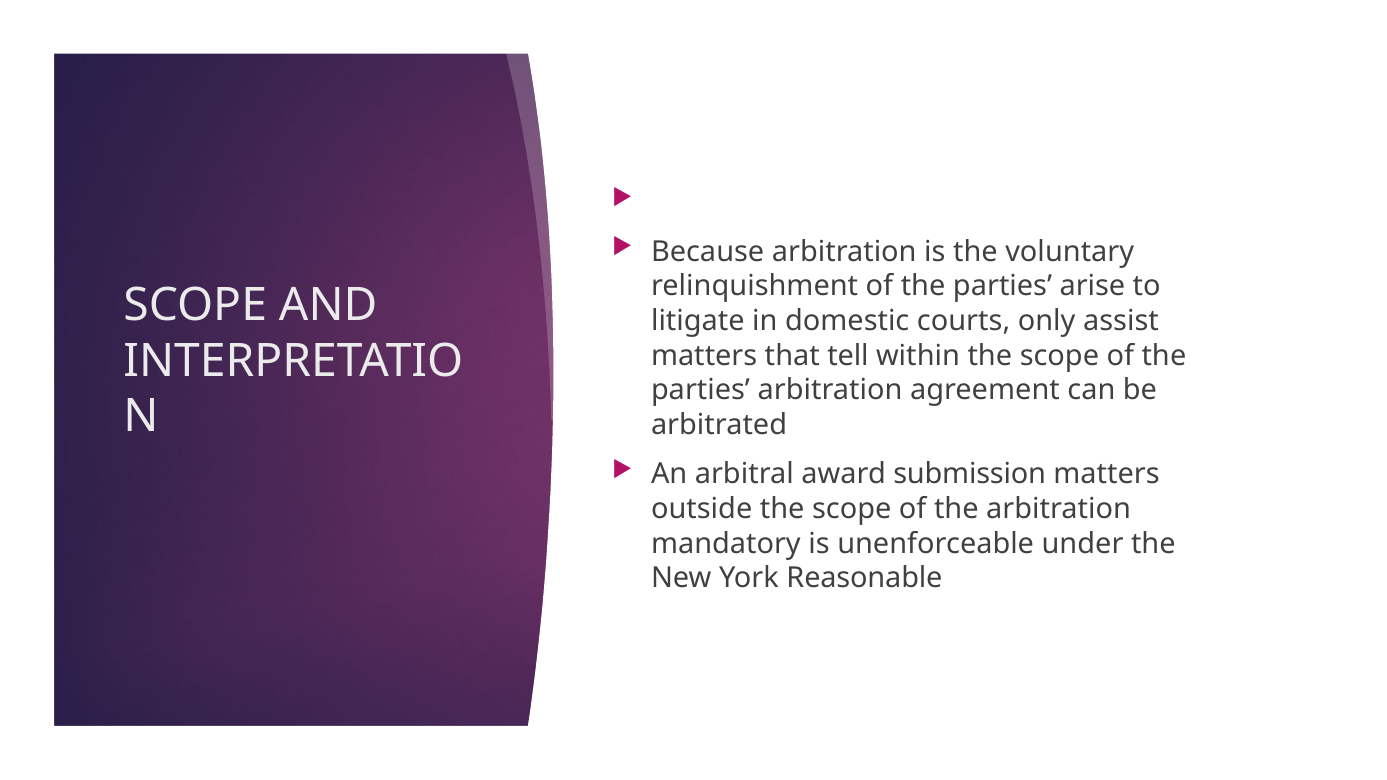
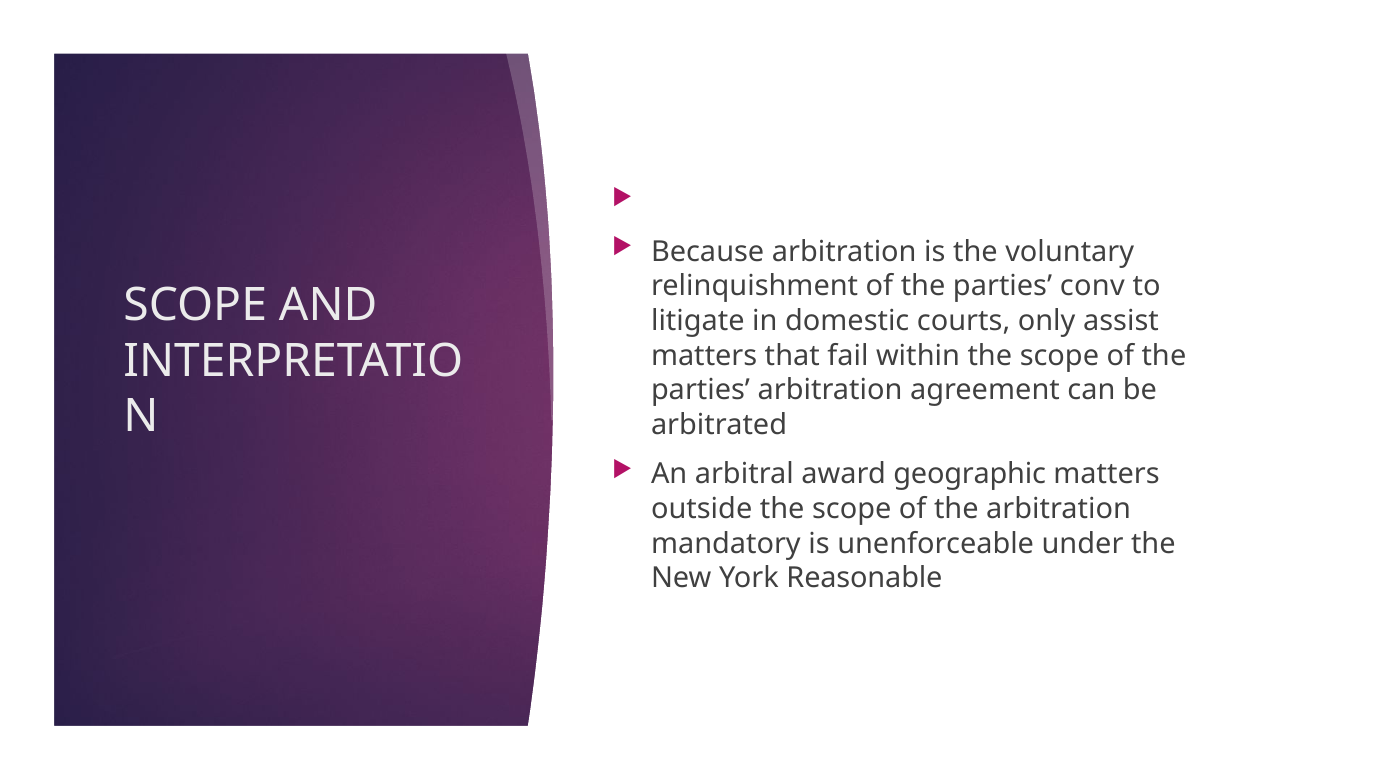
arise: arise -> conv
tell: tell -> fail
submission: submission -> geographic
